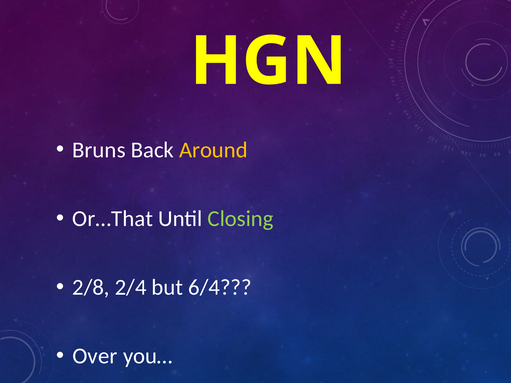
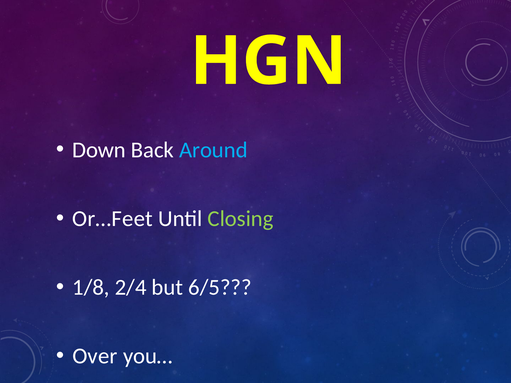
Bruns: Bruns -> Down
Around colour: yellow -> light blue
Or…That: Or…That -> Or…Feet
2/8: 2/8 -> 1/8
6/4: 6/4 -> 6/5
